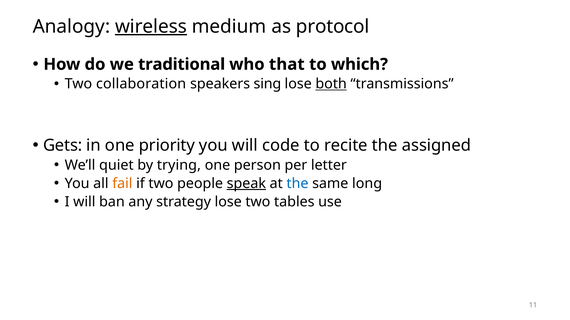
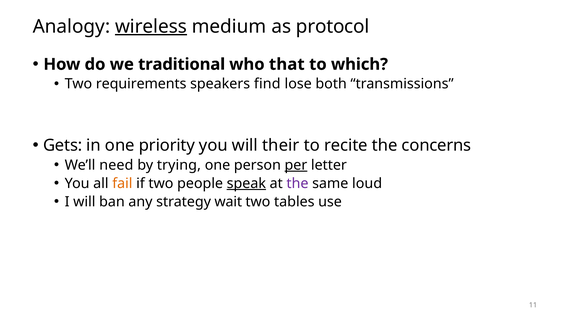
collaboration: collaboration -> requirements
sing: sing -> find
both underline: present -> none
code: code -> their
assigned: assigned -> concerns
quiet: quiet -> need
per underline: none -> present
the at (297, 184) colour: blue -> purple
long: long -> loud
strategy lose: lose -> wait
